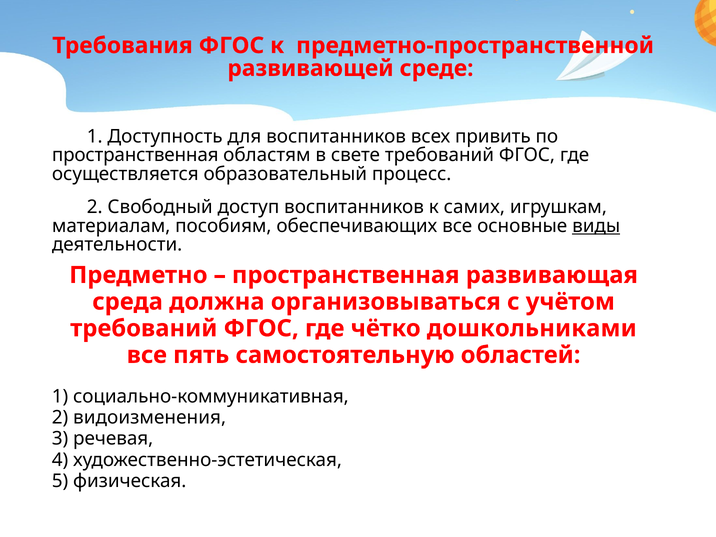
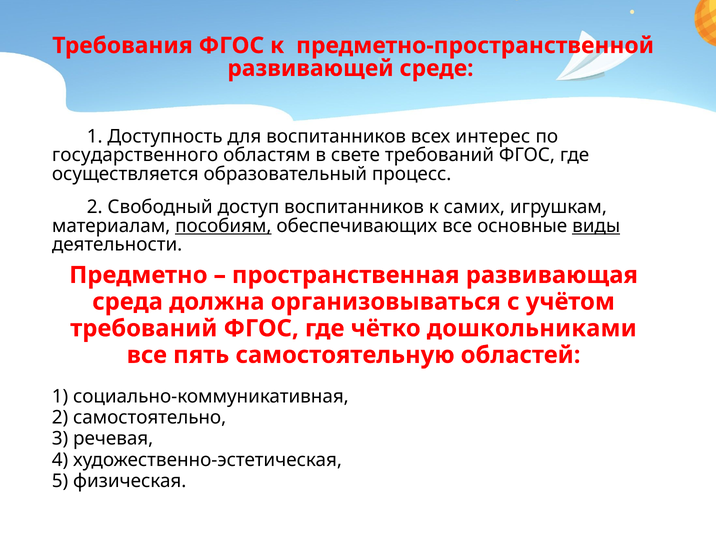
привить: привить -> интерес
пространственная at (135, 155): пространственная -> государственного
пособиям underline: none -> present
видоизменения: видоизменения -> самостоятельно
